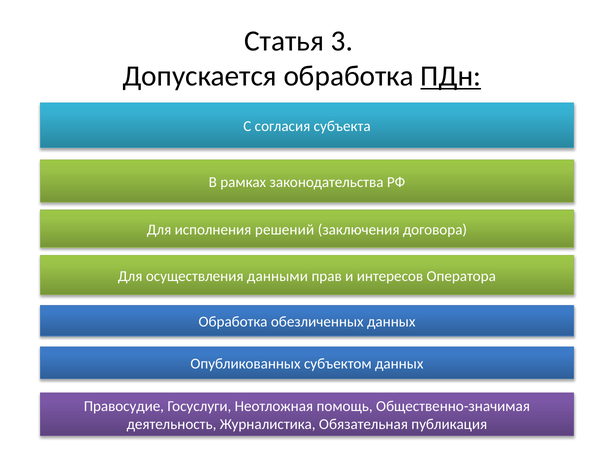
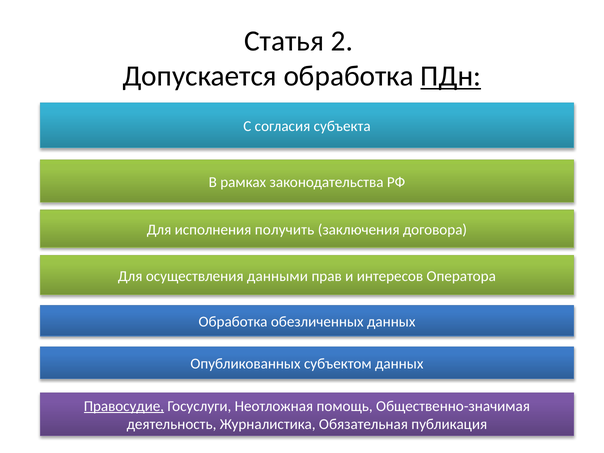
3: 3 -> 2
решений: решений -> получить
Правосудие underline: none -> present
